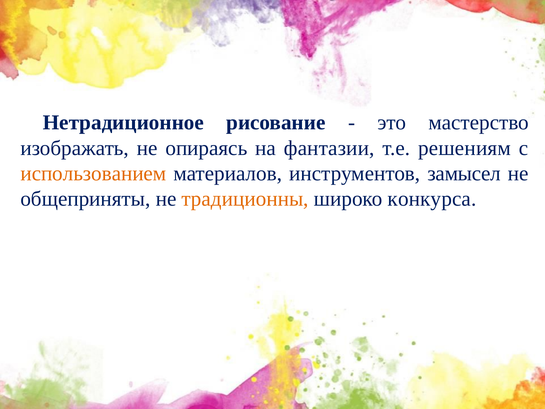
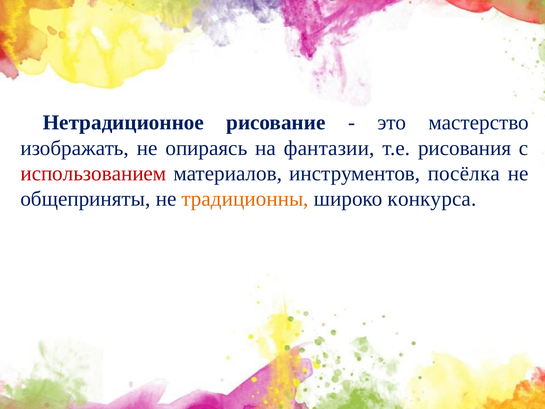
решениям: решениям -> рисования
использованием colour: orange -> red
замысел: замысел -> посёлка
